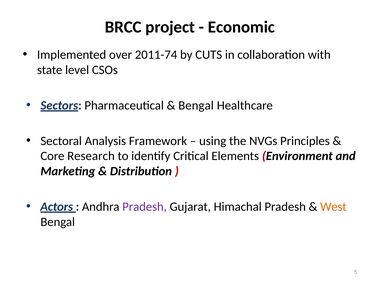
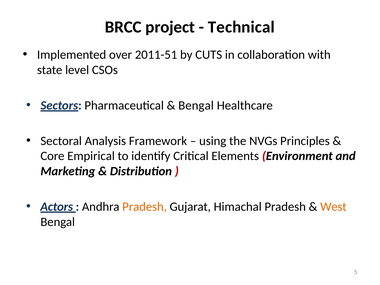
Economic: Economic -> Technical
2011-74: 2011-74 -> 2011-51
Research: Research -> Empirical
Pradesh at (145, 207) colour: purple -> orange
